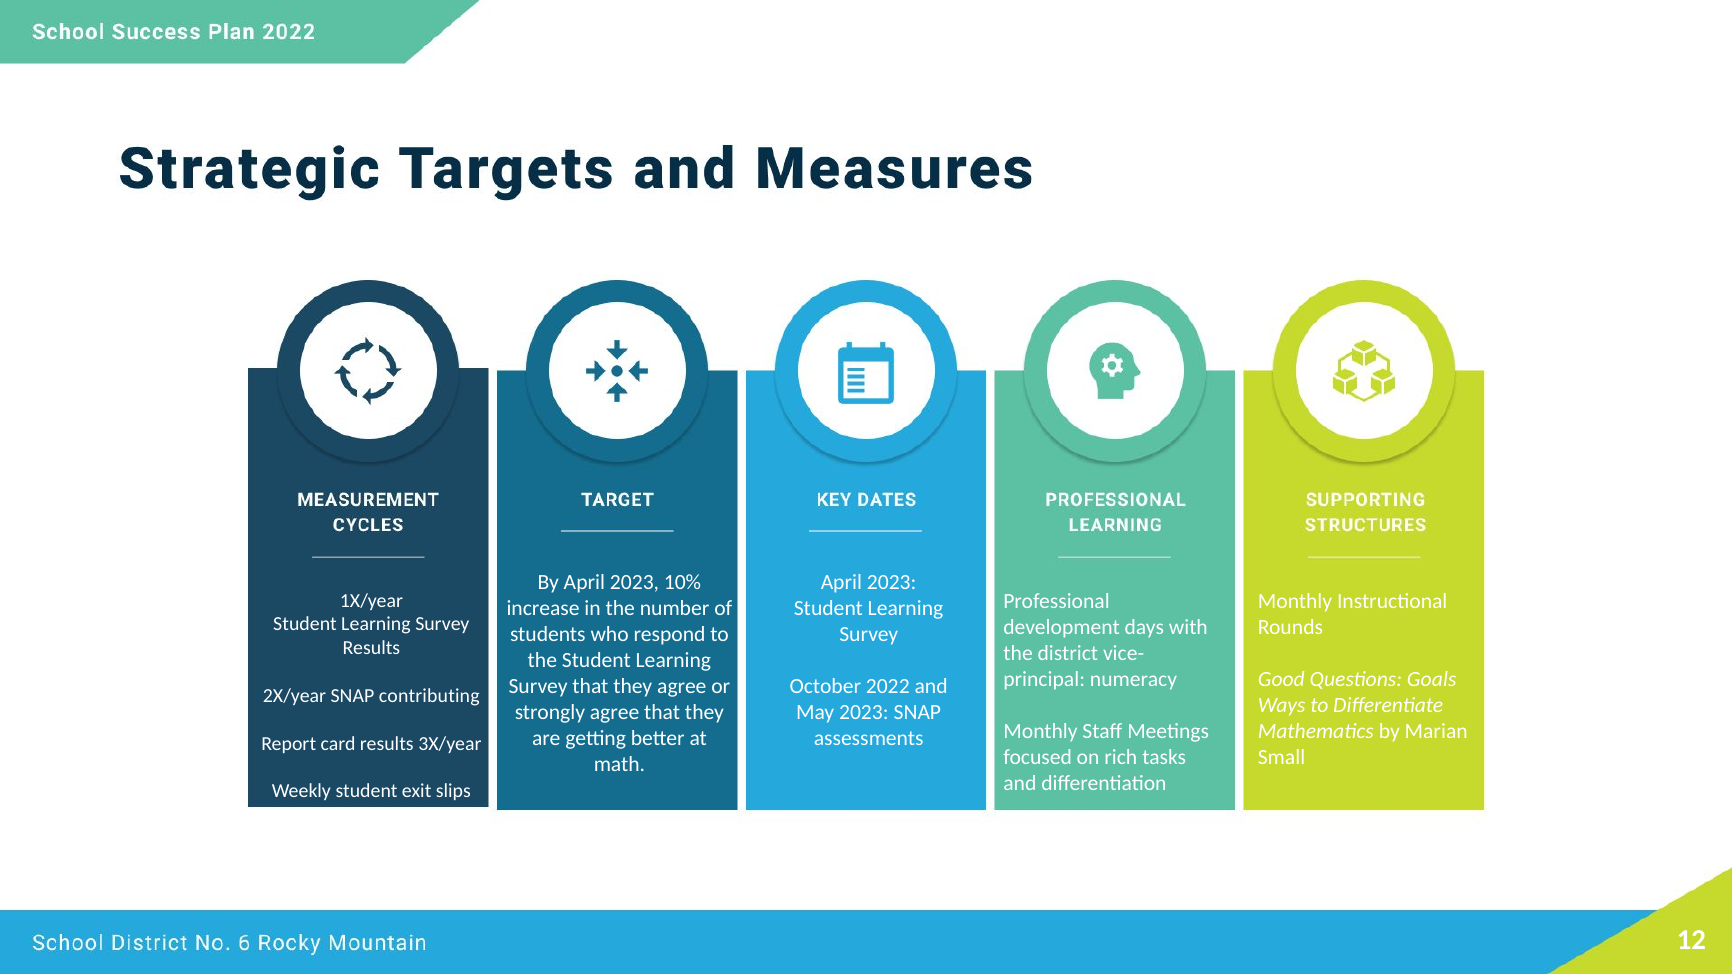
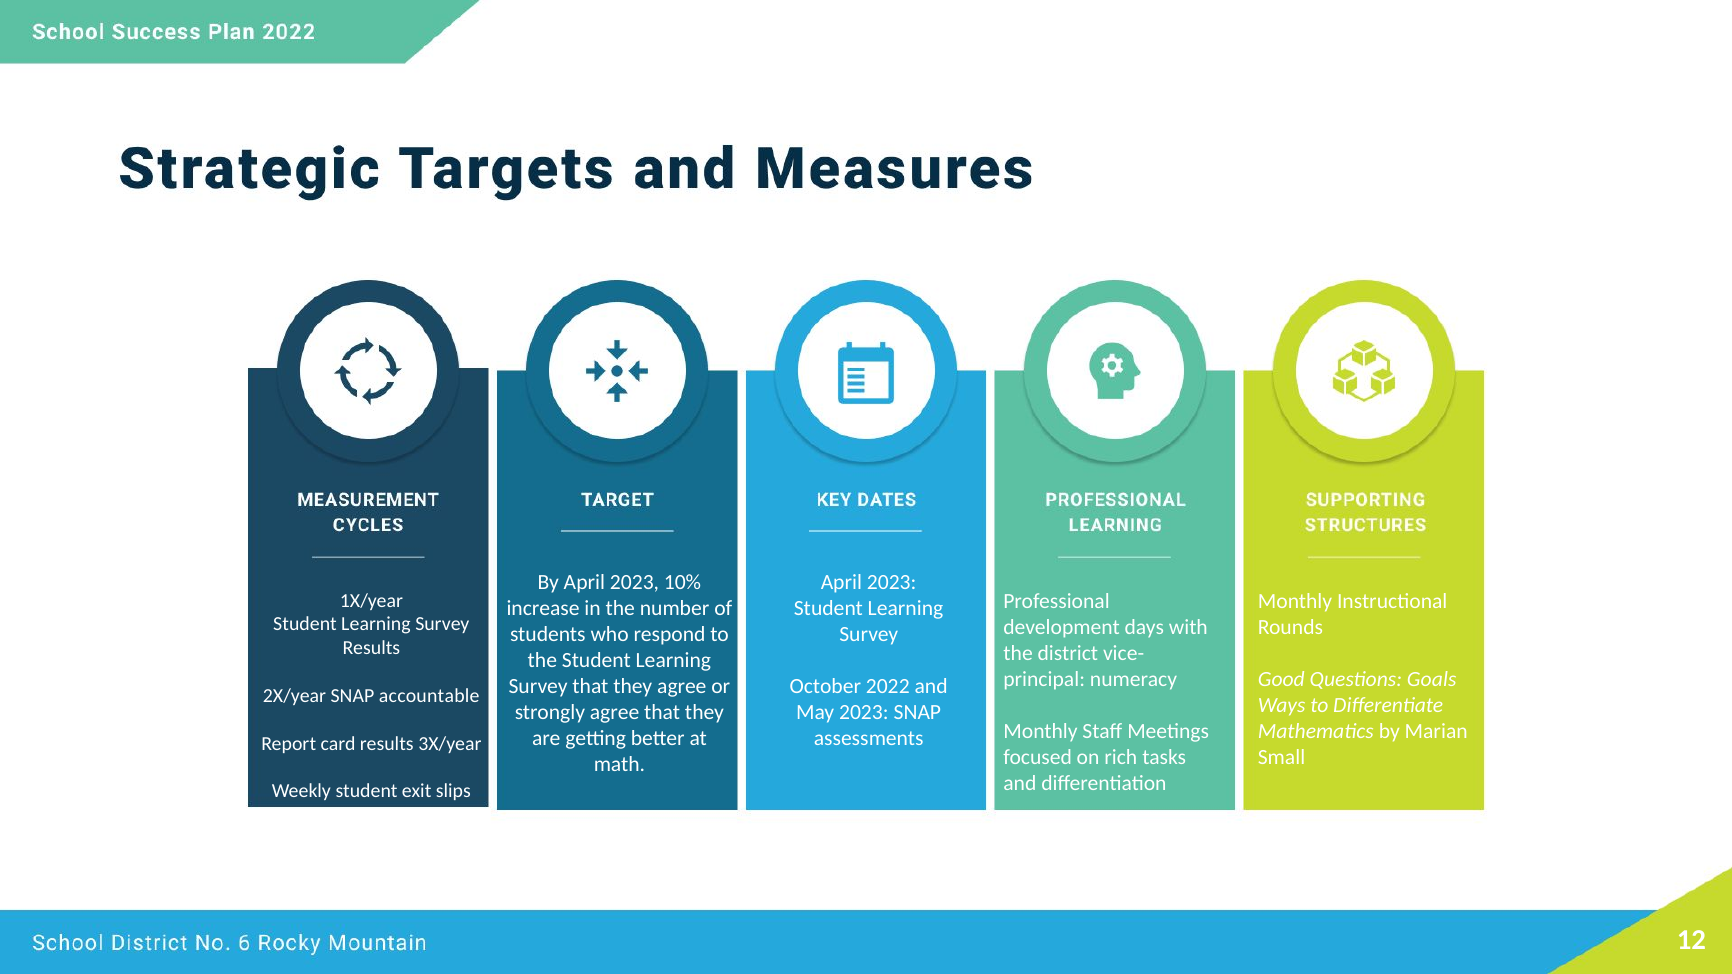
contributing: contributing -> accountable
